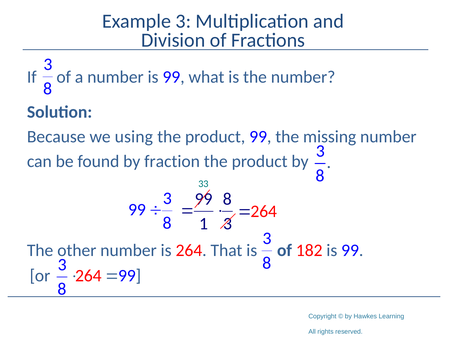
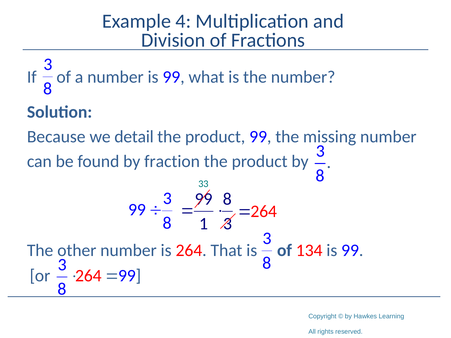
Example 3: 3 -> 4
using: using -> detail
182: 182 -> 134
